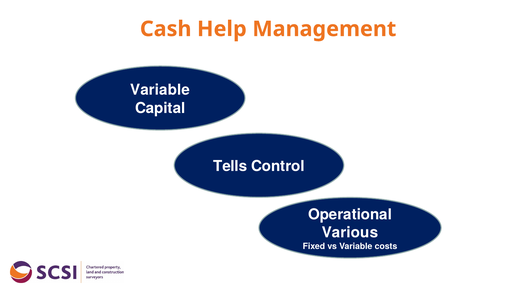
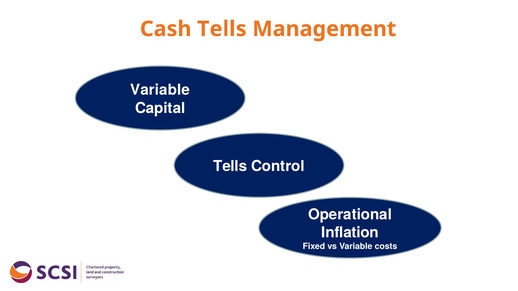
Cash Help: Help -> Tells
Various: Various -> Inflation
